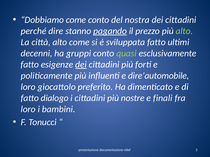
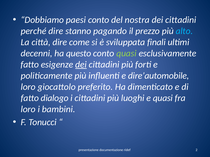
Dobbiamo come: come -> paesi
pagando underline: present -> none
alto at (184, 31) colour: light green -> light blue
città alto: alto -> dire
sviluppata fatto: fatto -> finali
gruppi: gruppi -> questo
nostre: nostre -> luoghi
e finali: finali -> quasi
